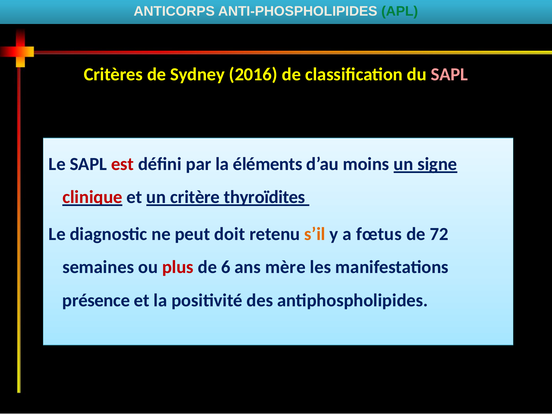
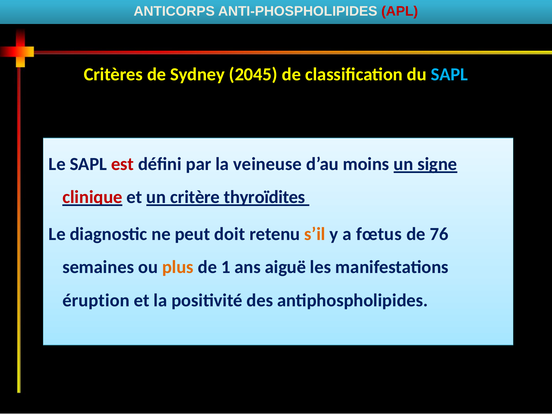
APL colour: green -> red
2016: 2016 -> 2045
SAPL at (449, 75) colour: pink -> light blue
éléments: éléments -> veineuse
72: 72 -> 76
plus colour: red -> orange
6: 6 -> 1
mère: mère -> aiguë
présence: présence -> éruption
